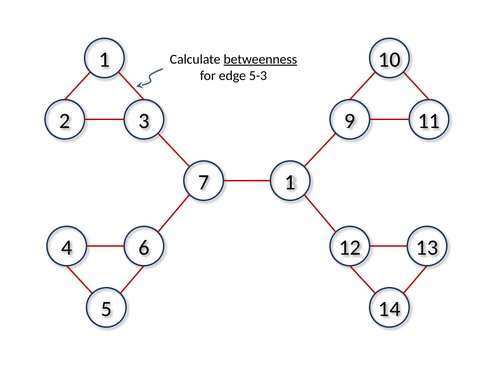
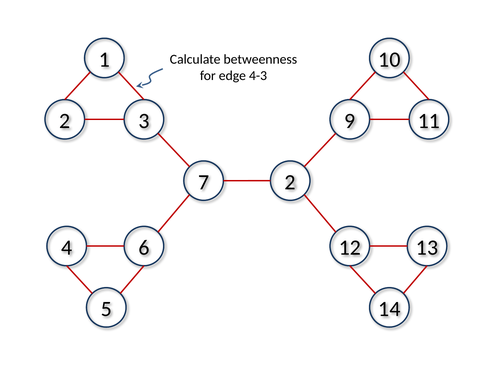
betweenness underline: present -> none
5-3: 5-3 -> 4-3
7 1: 1 -> 2
